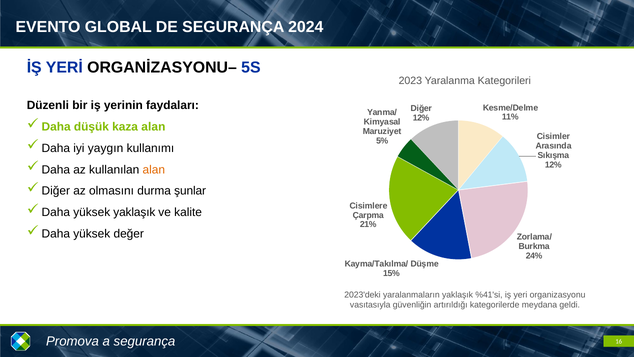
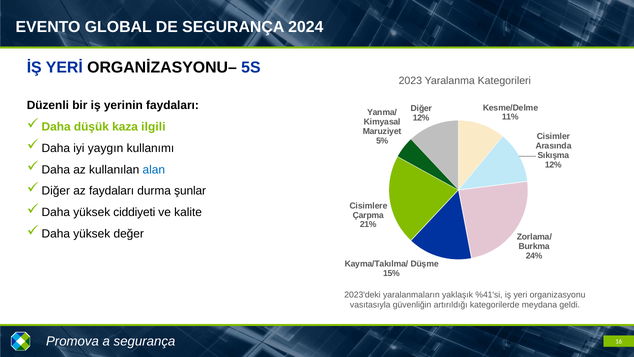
kaza alan: alan -> ilgili
alan at (154, 169) colour: orange -> blue
az olmasını: olmasını -> faydaları
yüksek yaklaşık: yaklaşık -> ciddiyeti
